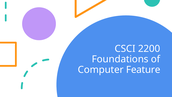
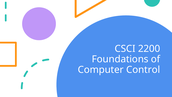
Feature: Feature -> Control
